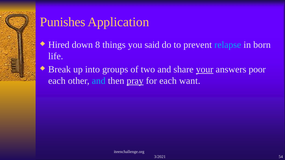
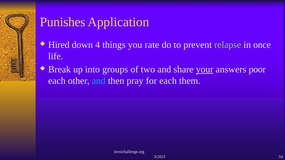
8: 8 -> 4
said: said -> rate
relapse colour: light blue -> light green
born: born -> once
pray underline: present -> none
want: want -> them
